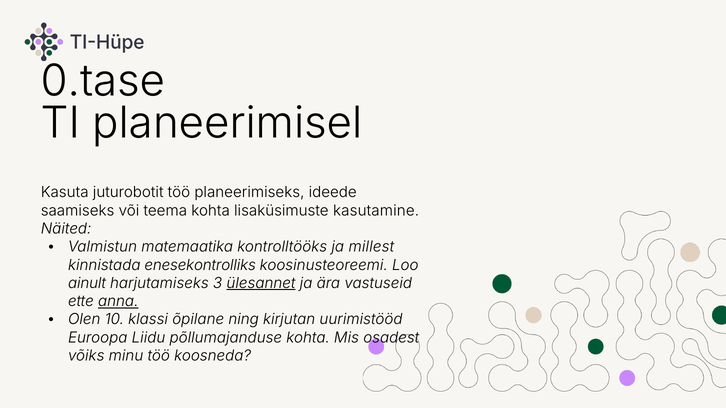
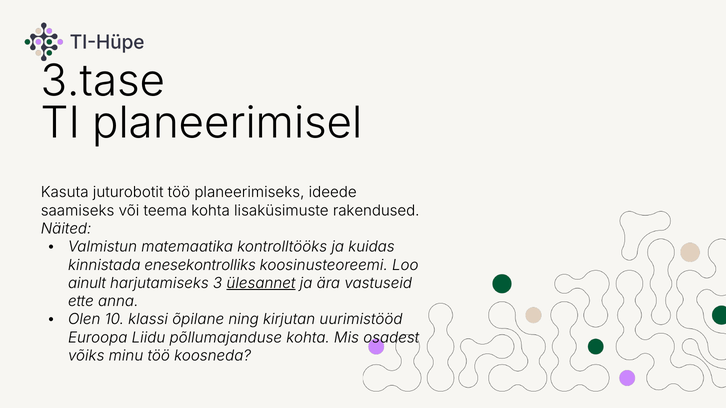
0.tase: 0.tase -> 3.tase
kasutamine: kasutamine -> rakendused
millest: millest -> kuidas
anna underline: present -> none
